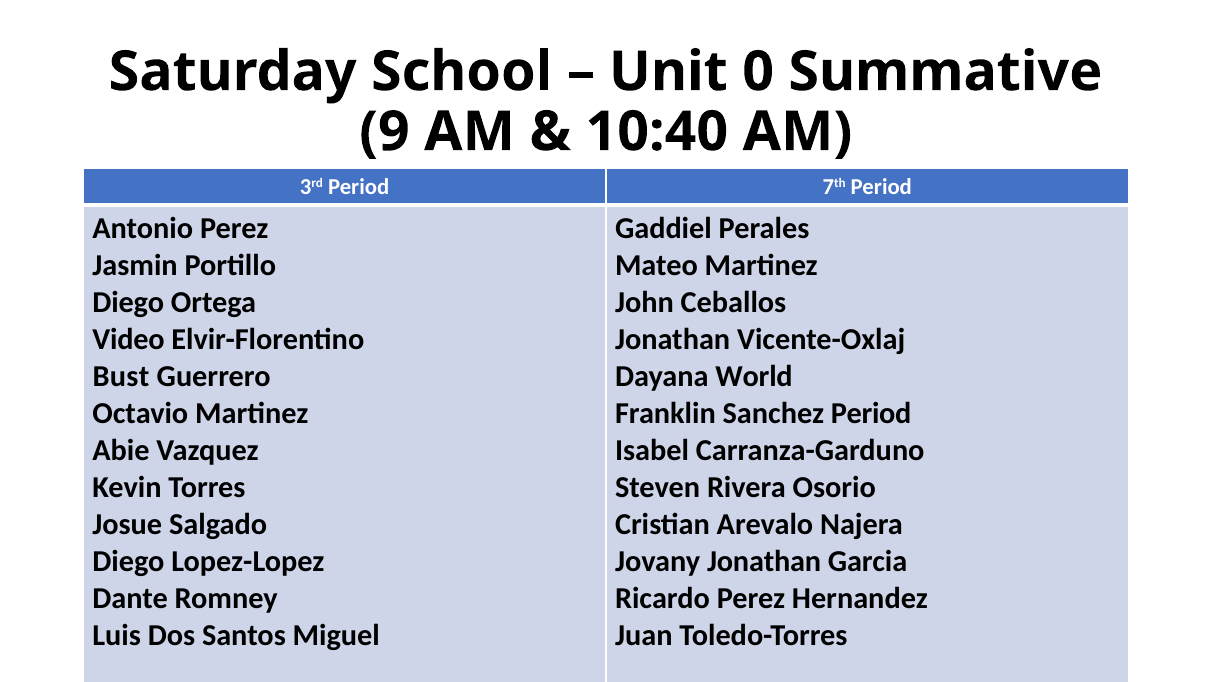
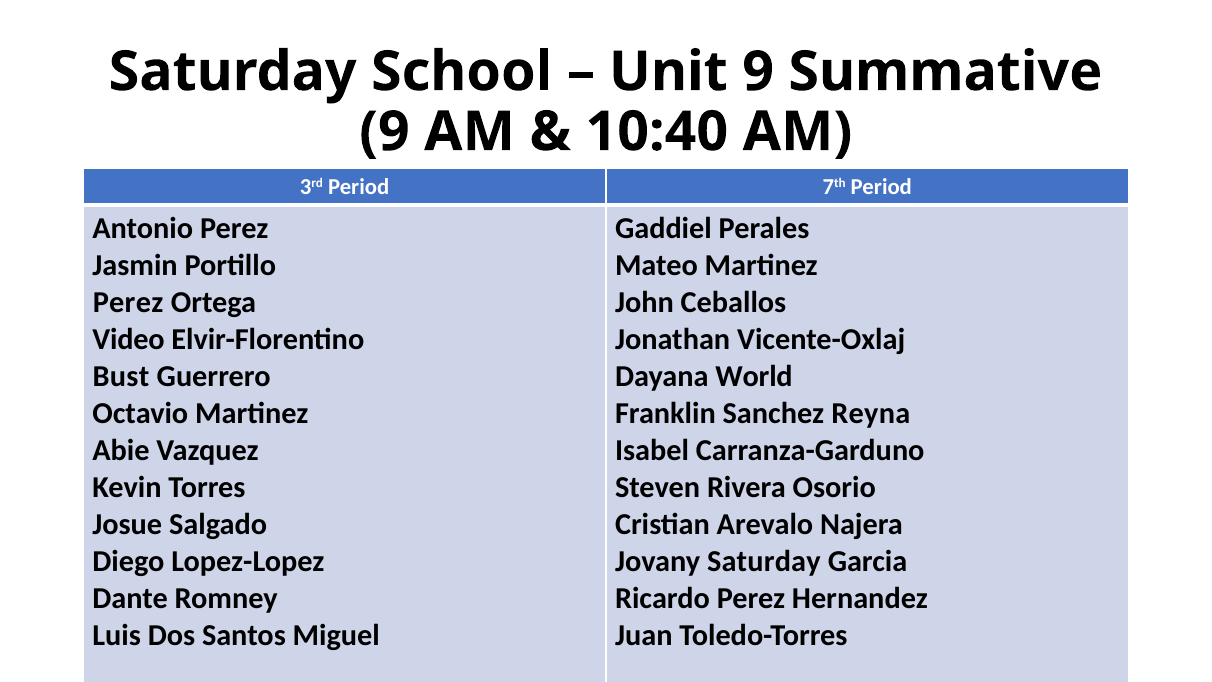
Unit 0: 0 -> 9
Diego at (128, 302): Diego -> Perez
Sanchez Period: Period -> Reyna
Jovany Jonathan: Jonathan -> Saturday
